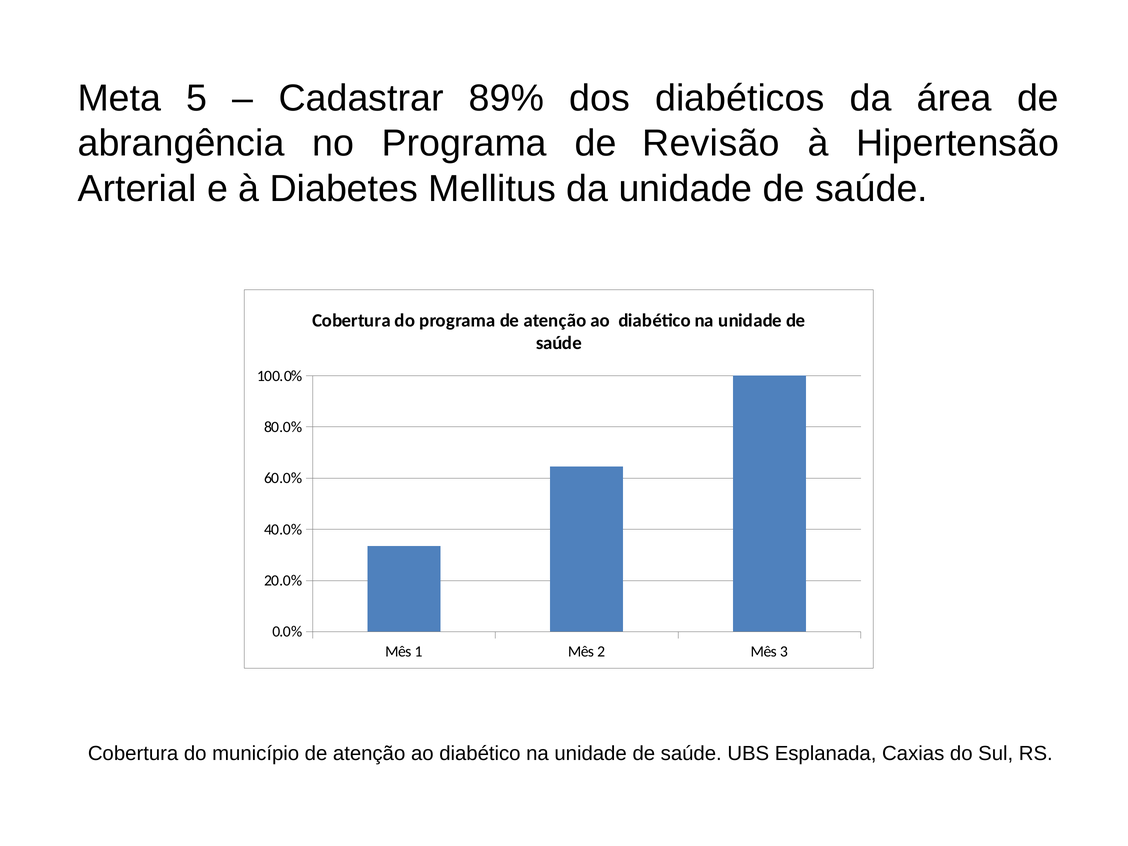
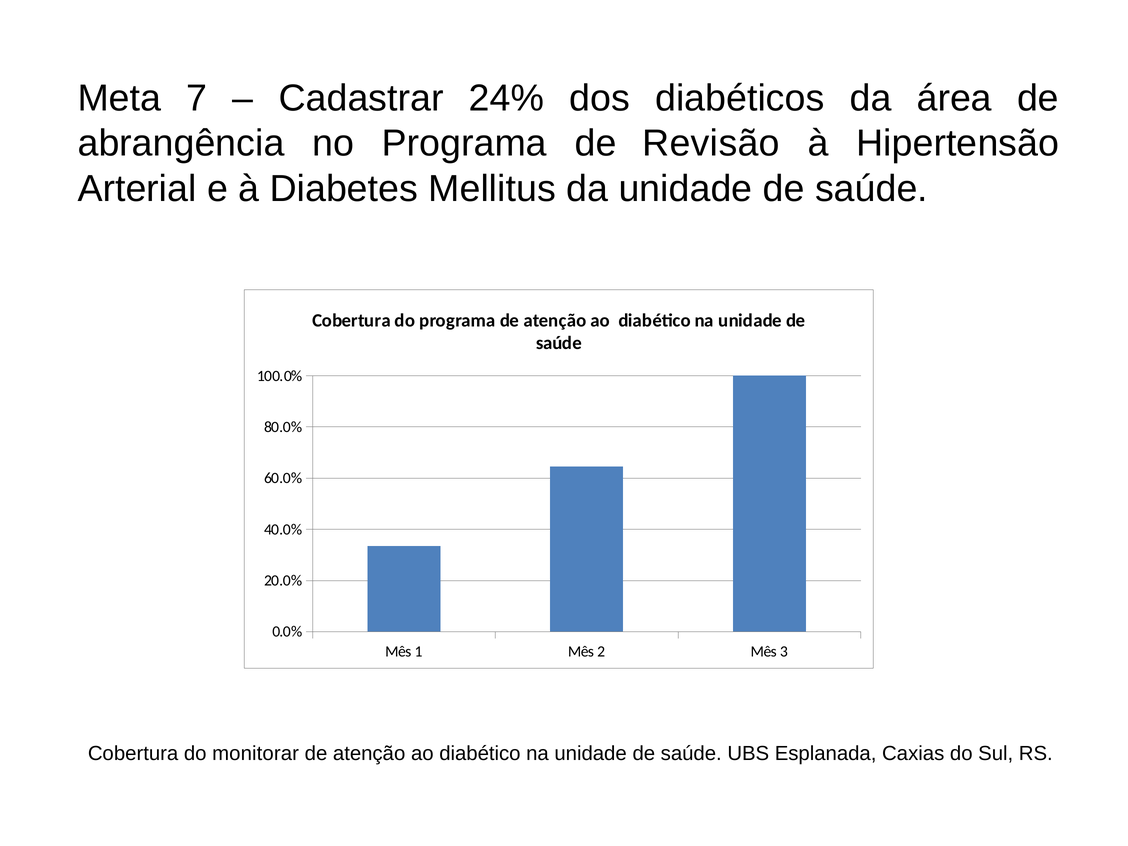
5: 5 -> 7
89%: 89% -> 24%
município: município -> monitorar
